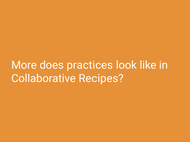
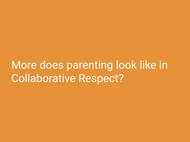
practices: practices -> parenting
Recipes: Recipes -> Respect
